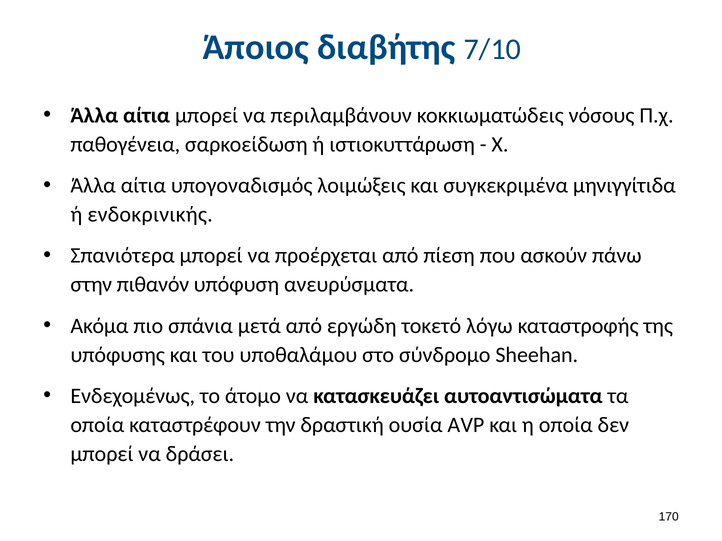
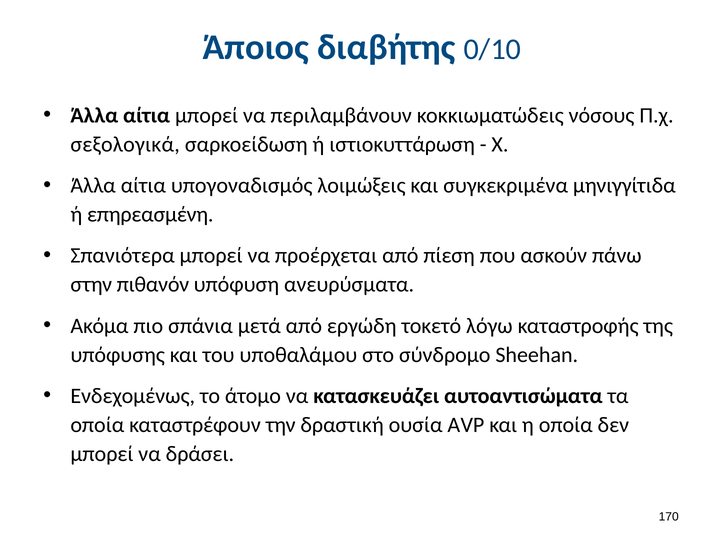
7/10: 7/10 -> 0/10
παθογένεια: παθογένεια -> σεξολογικά
ενδοκρινικής: ενδοκρινικής -> επηρεασμένη
